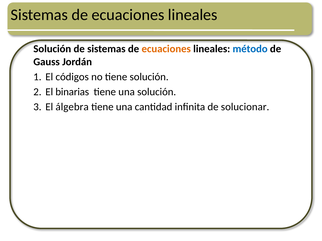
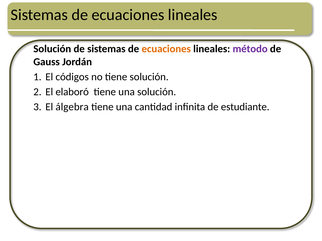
método colour: blue -> purple
binarias: binarias -> elaboró
solucionar: solucionar -> estudiante
